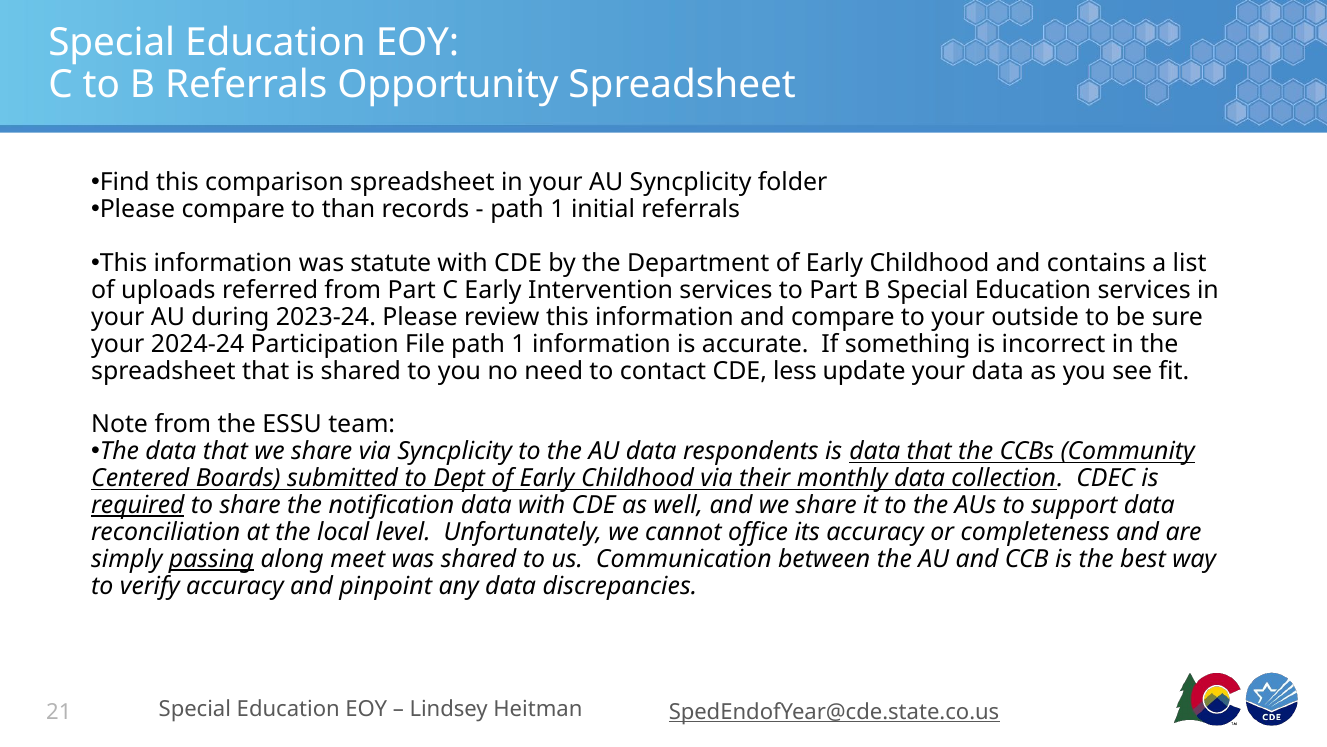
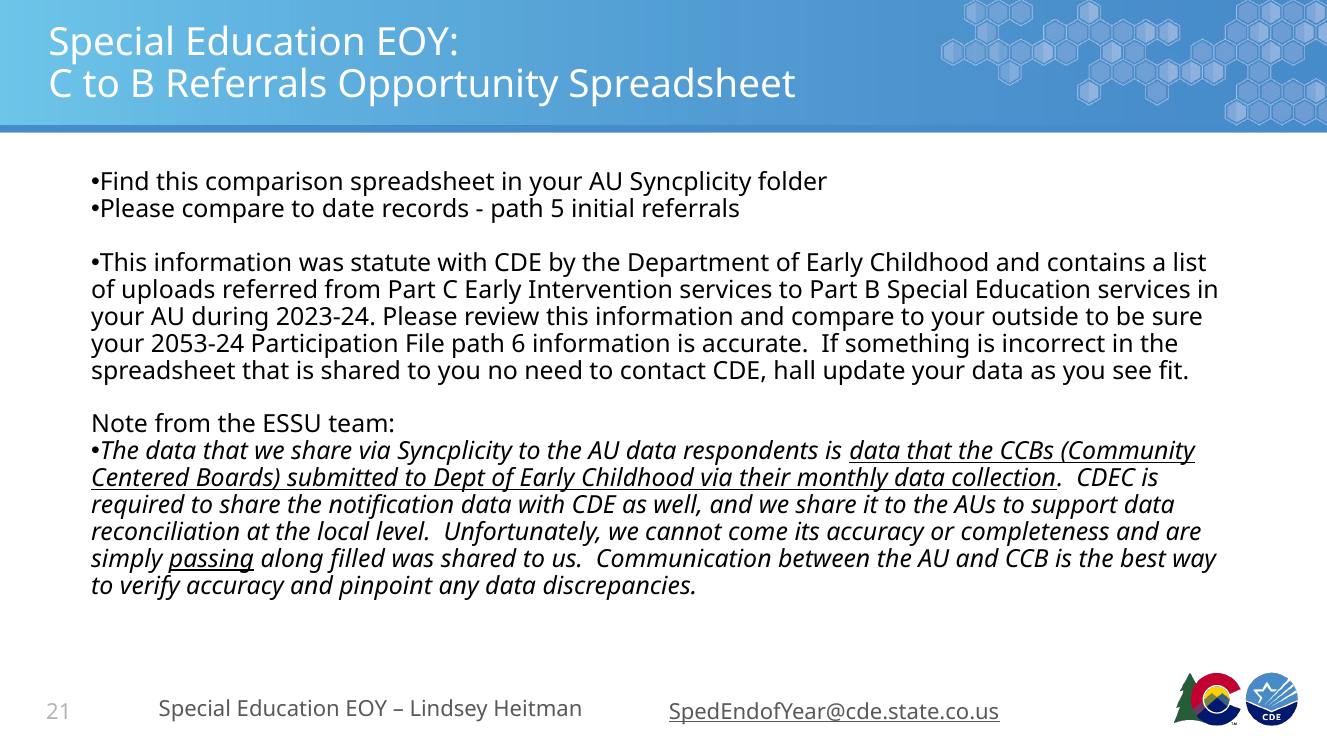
than: than -> date
1 at (557, 209): 1 -> 5
2024-24: 2024-24 -> 2053-24
File path 1: 1 -> 6
less: less -> hall
required underline: present -> none
office: office -> come
meet: meet -> filled
